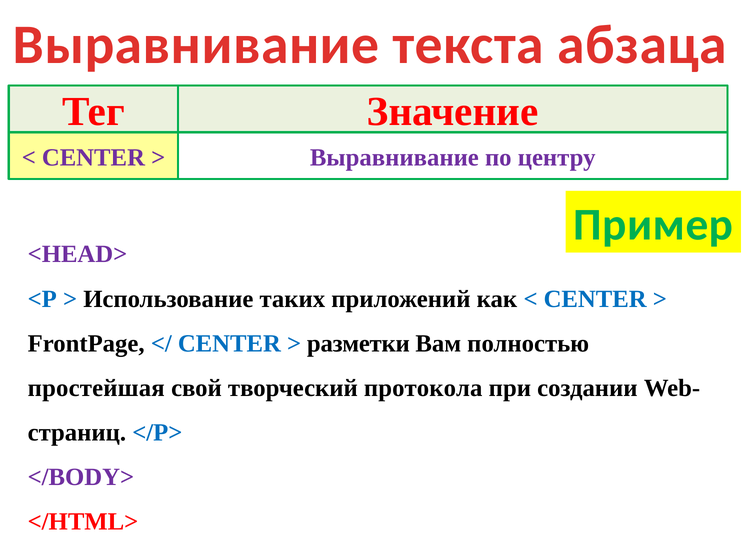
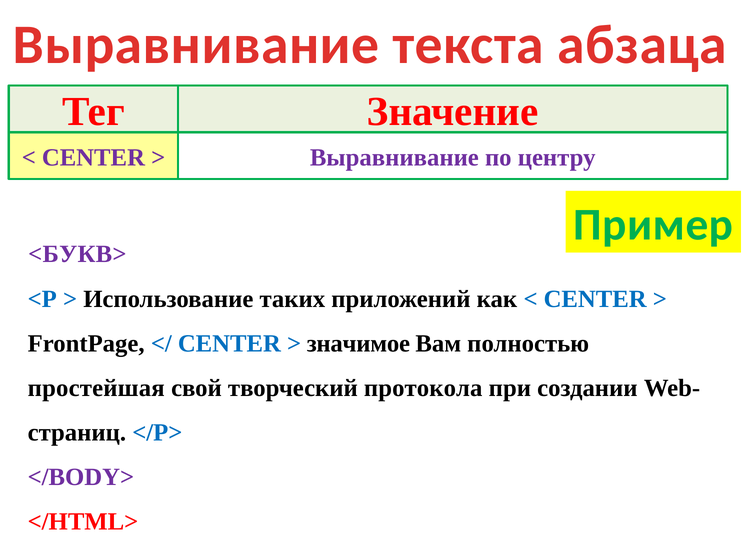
<HEAD>: <HEAD> -> <БУКВ>
разметки: разметки -> значимое
